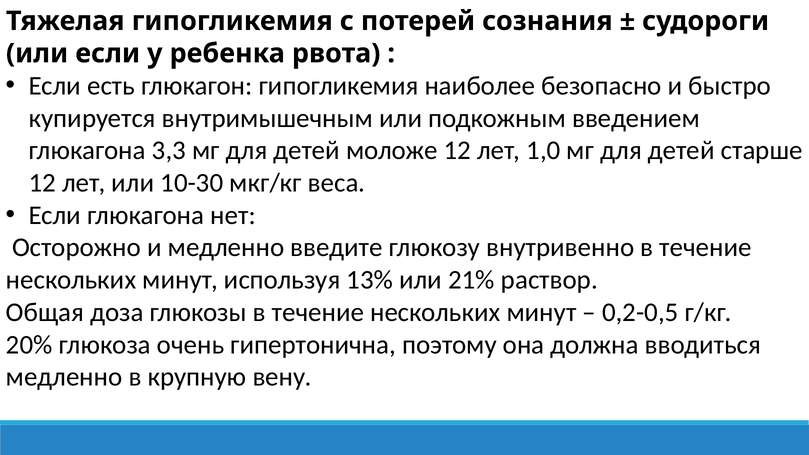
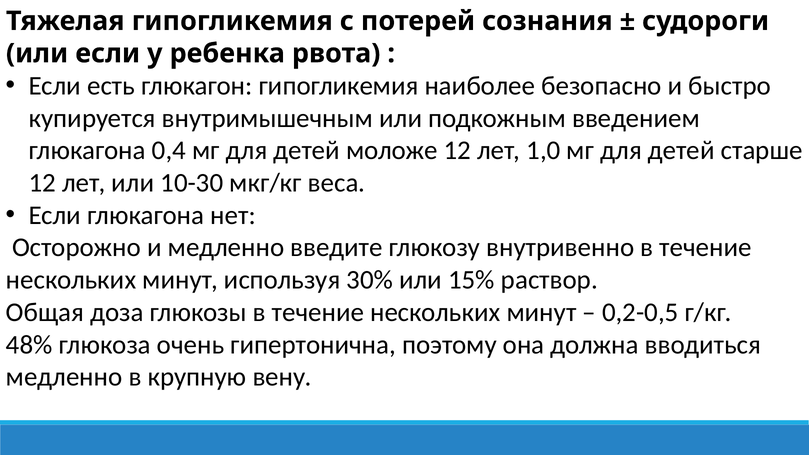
3,3: 3,3 -> 0,4
13%: 13% -> 30%
21%: 21% -> 15%
20%: 20% -> 48%
